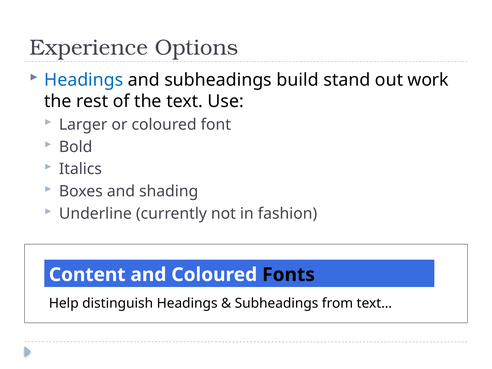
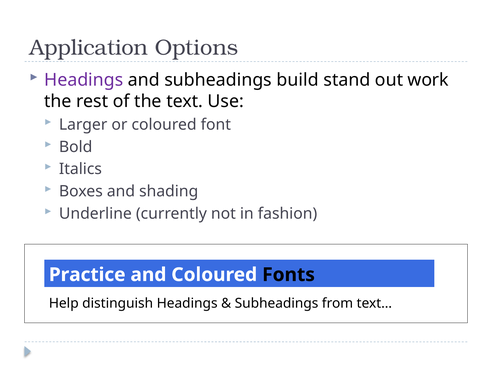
Experience: Experience -> Application
Headings at (84, 80) colour: blue -> purple
Content: Content -> Practice
